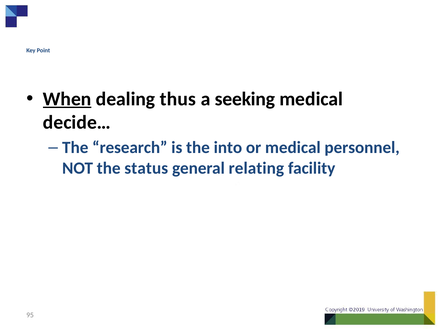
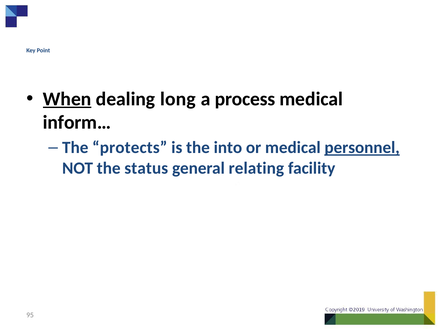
thus: thus -> long
seeking: seeking -> process
decide…: decide… -> inform…
research: research -> protects
personnel underline: none -> present
